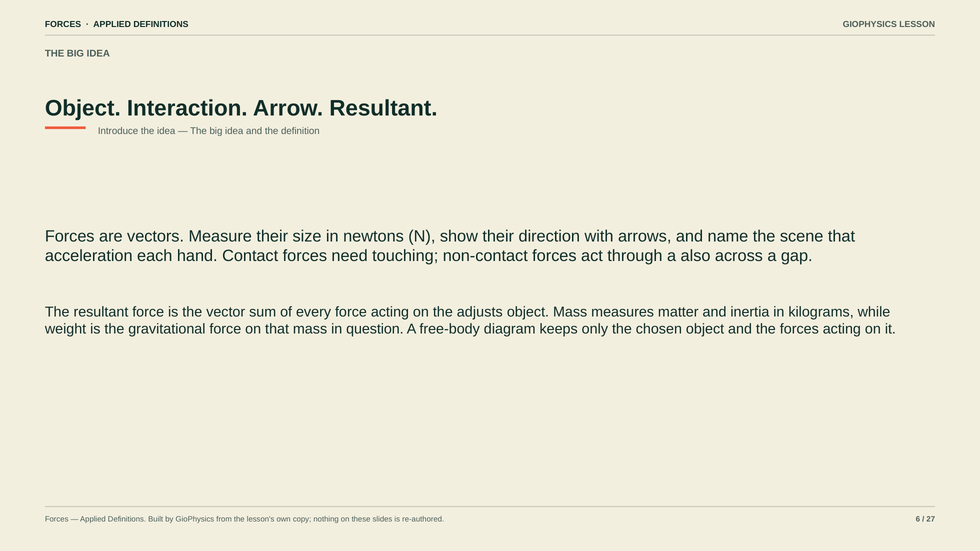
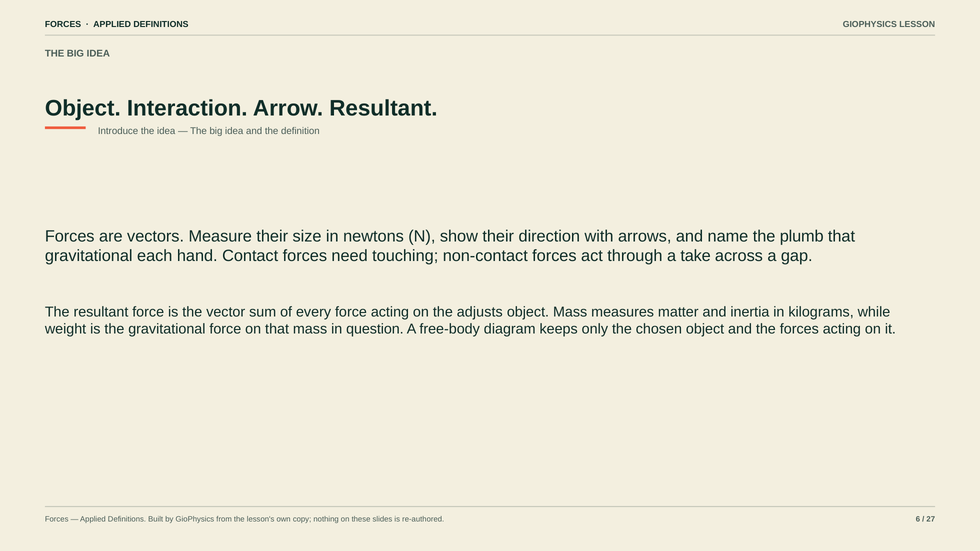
scene: scene -> plumb
acceleration at (89, 256): acceleration -> gravitational
also: also -> take
